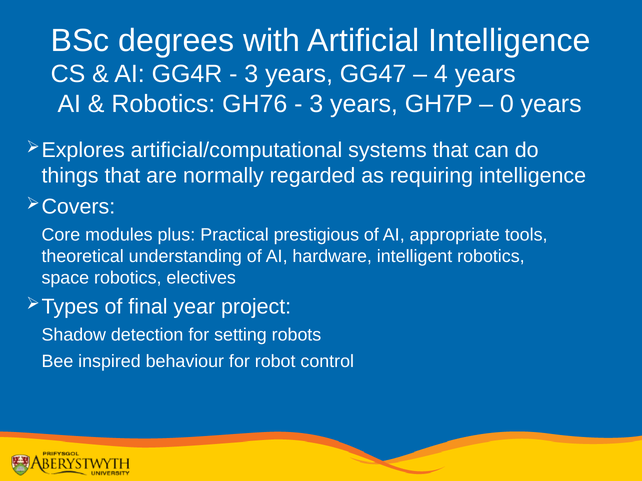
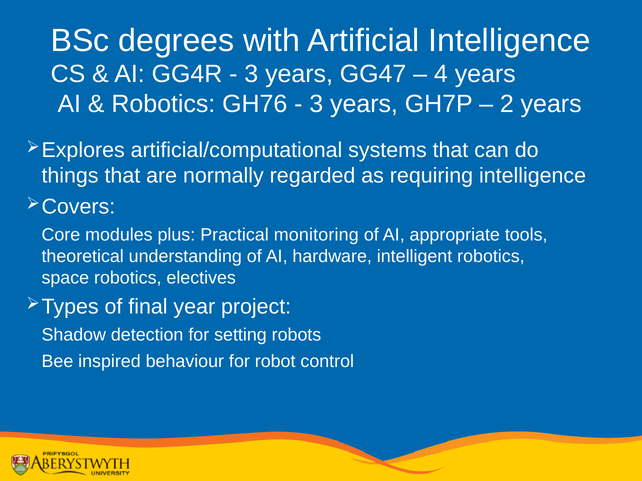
0: 0 -> 2
prestigious: prestigious -> monitoring
